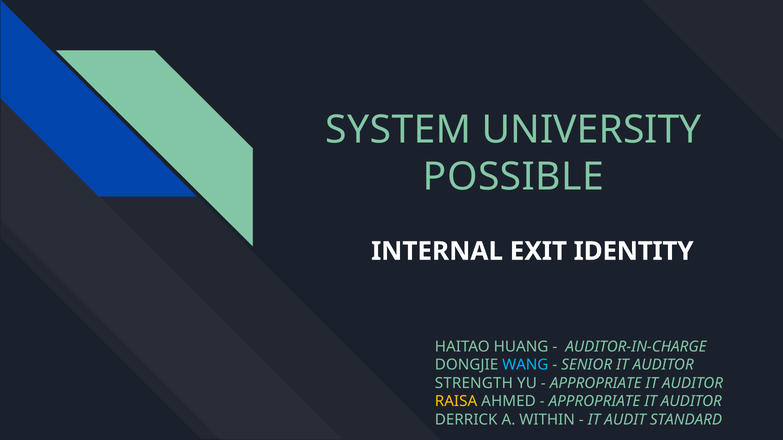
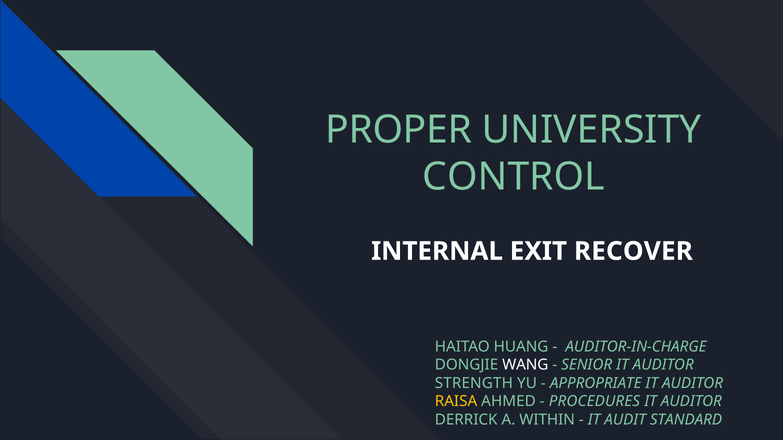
SYSTEM: SYSTEM -> PROPER
POSSIBLE: POSSIBLE -> CONTROL
IDENTITY: IDENTITY -> RECOVER
WANG colour: light blue -> white
APPROPRIATE at (595, 402): APPROPRIATE -> PROCEDURES
